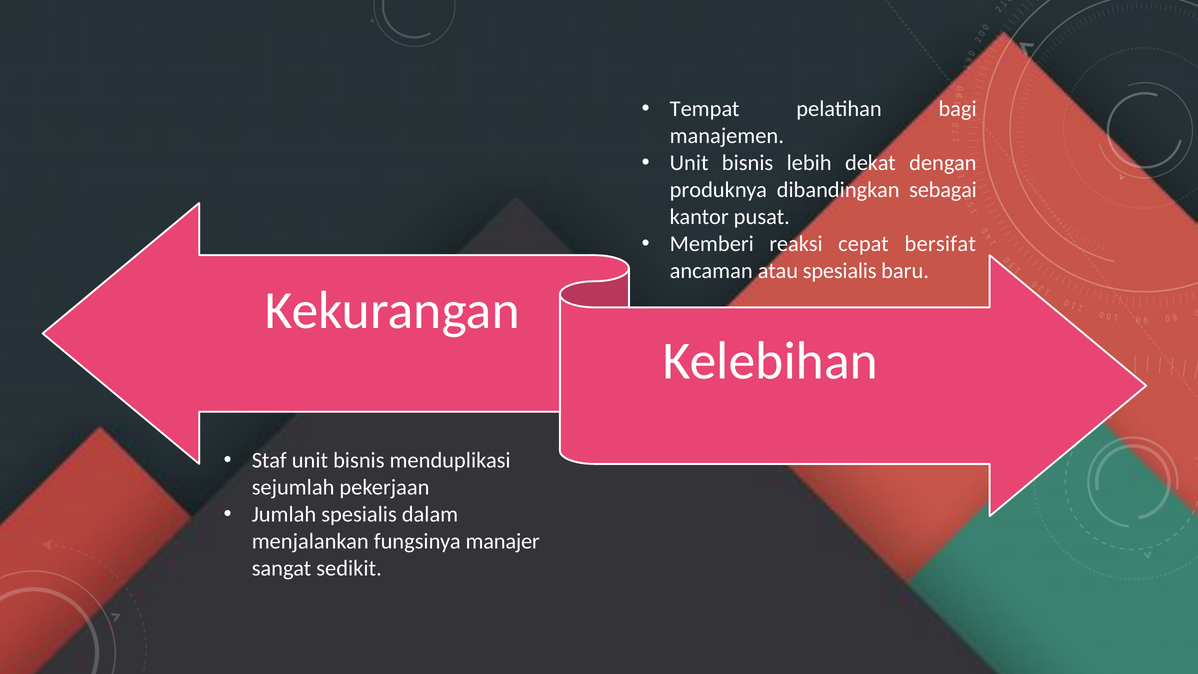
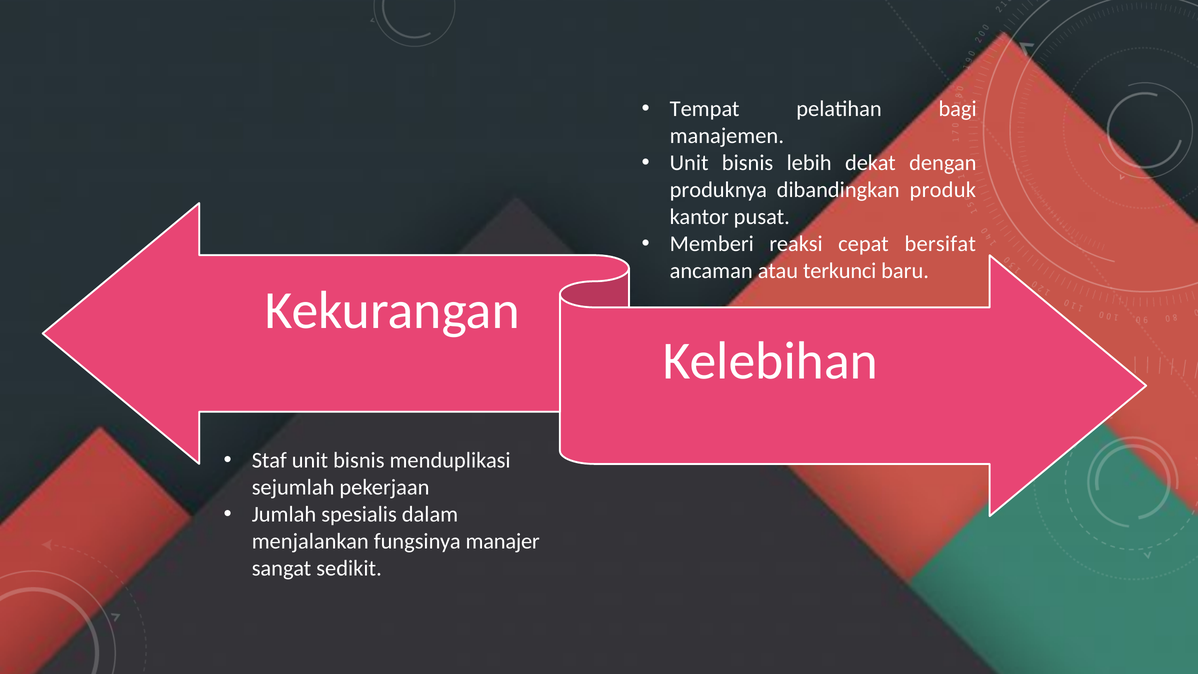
sebagai: sebagai -> produk
atau spesialis: spesialis -> terkunci
